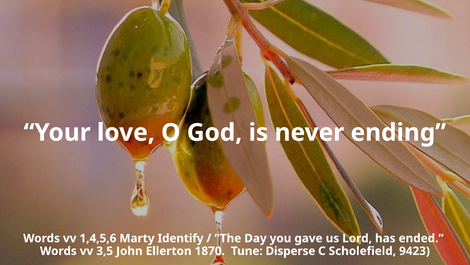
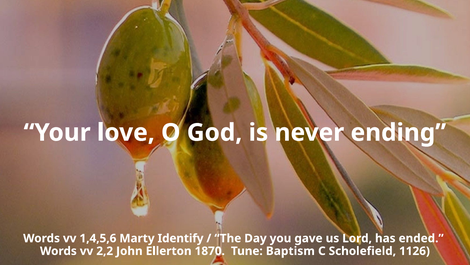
3,5: 3,5 -> 2,2
Disperse: Disperse -> Baptism
9423: 9423 -> 1126
